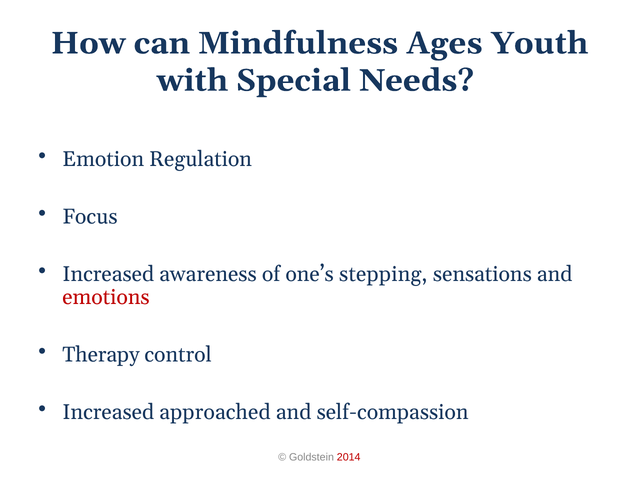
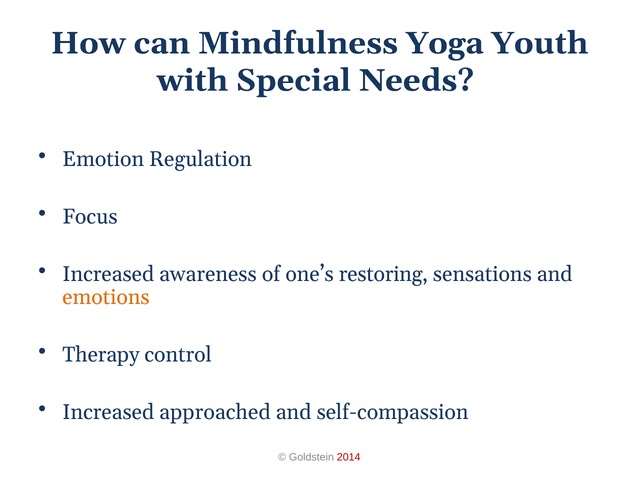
Ages: Ages -> Yoga
stepping: stepping -> restoring
emotions colour: red -> orange
